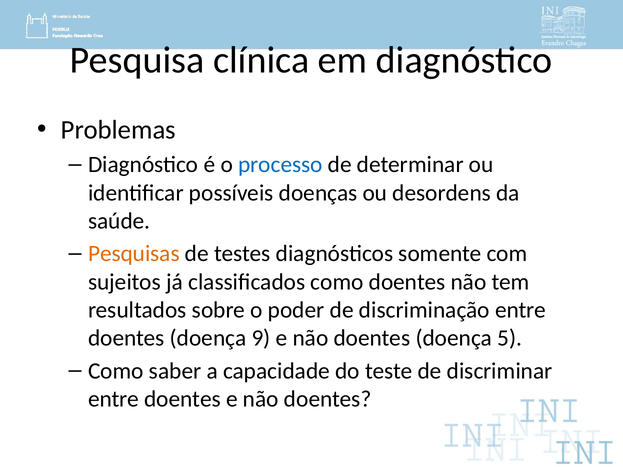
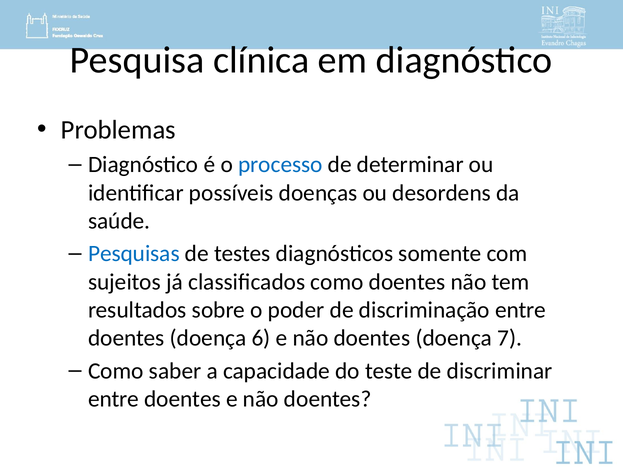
Pesquisas colour: orange -> blue
9: 9 -> 6
5: 5 -> 7
